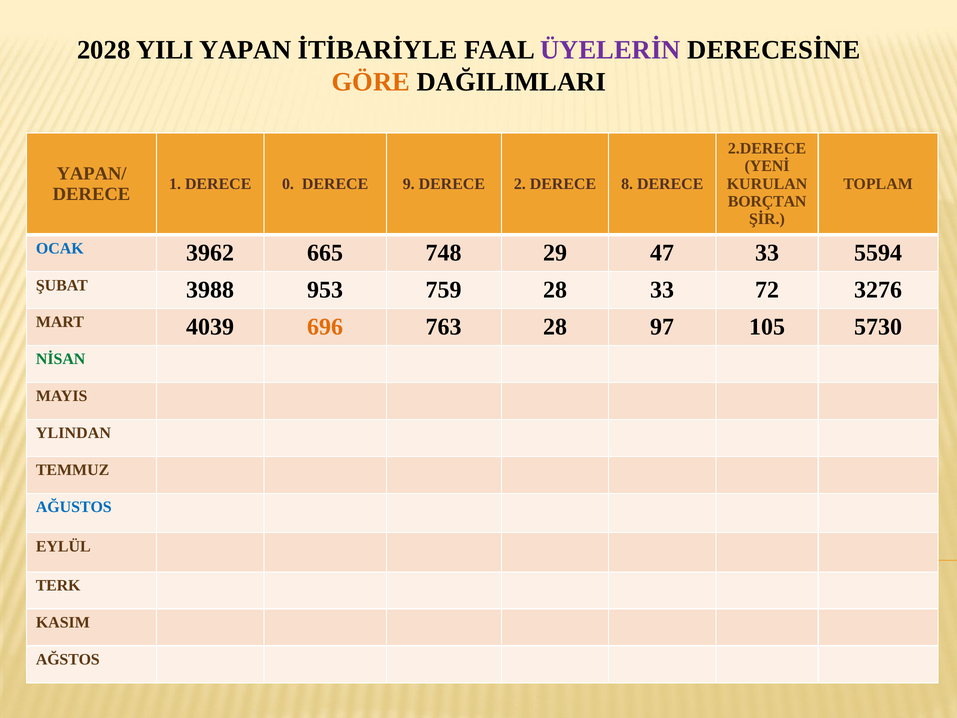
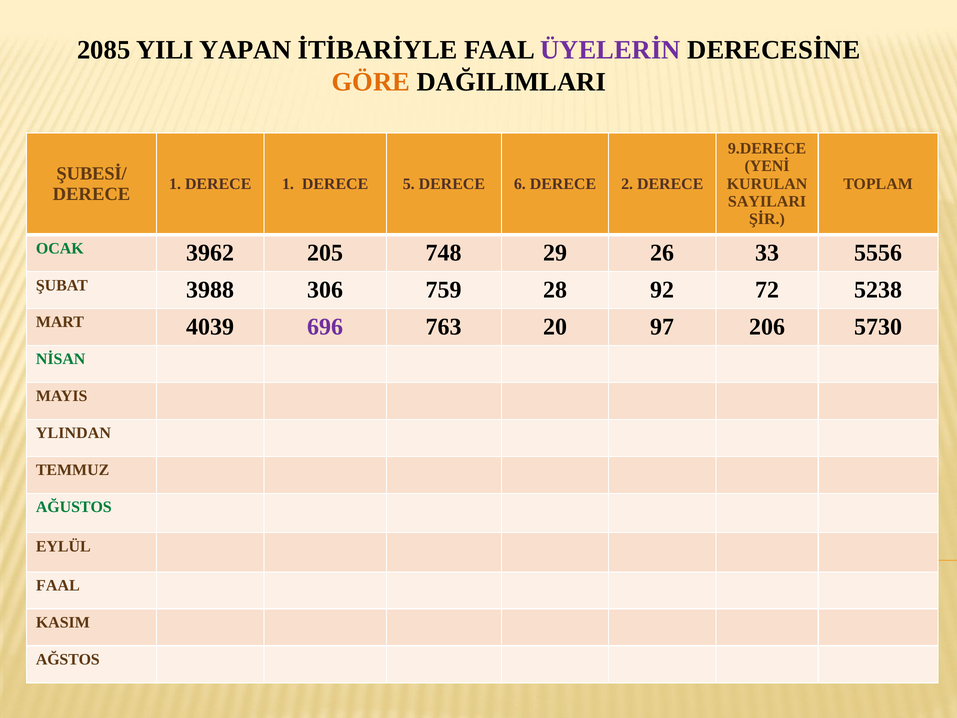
2028: 2028 -> 2085
2.DERECE: 2.DERECE -> 9.DERECE
YAPAN/: YAPAN/ -> ŞUBESİ/
1 DERECE 0: 0 -> 1
9: 9 -> 5
2: 2 -> 6
8: 8 -> 2
BORÇTAN: BORÇTAN -> SAYILARI
OCAK colour: blue -> green
665: 665 -> 205
47: 47 -> 26
5594: 5594 -> 5556
953: 953 -> 306
28 33: 33 -> 92
3276: 3276 -> 5238
696 colour: orange -> purple
763 28: 28 -> 20
105: 105 -> 206
AĞUSTOS colour: blue -> green
TERK at (58, 585): TERK -> FAAL
